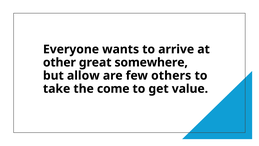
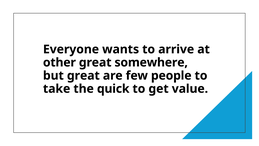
but allow: allow -> great
others: others -> people
come: come -> quick
